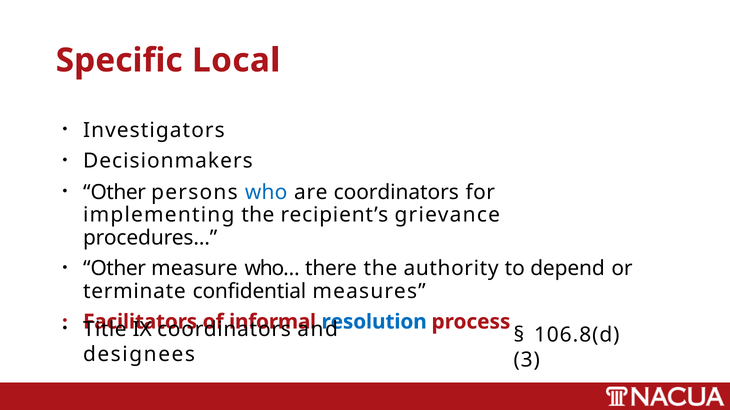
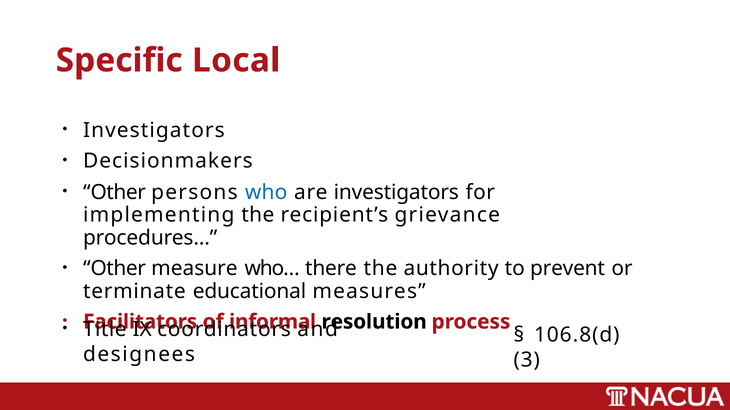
are coordinators: coordinators -> investigators
depend: depend -> prevent
confidential: confidential -> educational
resolution colour: blue -> black
